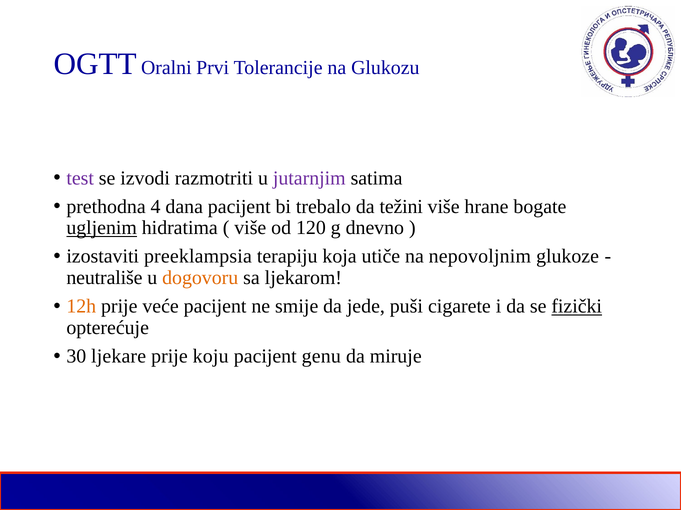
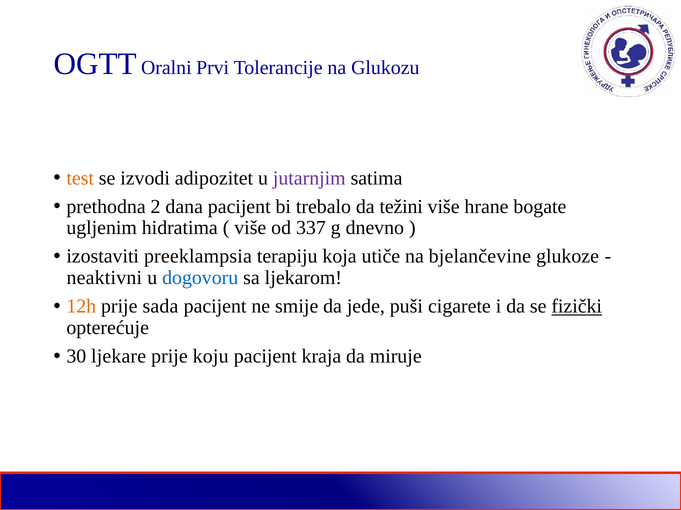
test colour: purple -> orange
razmotriti: razmotriti -> adipozitet
4: 4 -> 2
ugljenim underline: present -> none
120: 120 -> 337
nepovoljnim: nepovoljnim -> bjelančevine
neutrališe: neutrališe -> neaktivni
dogovoru colour: orange -> blue
veće: veće -> sada
genu: genu -> kraja
